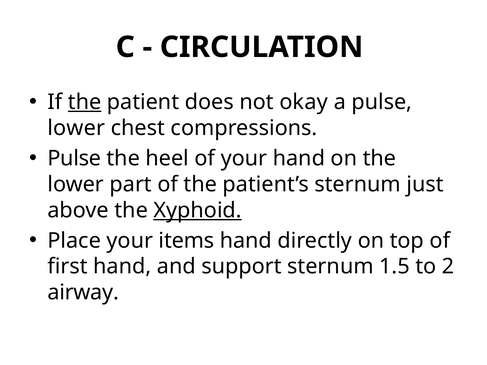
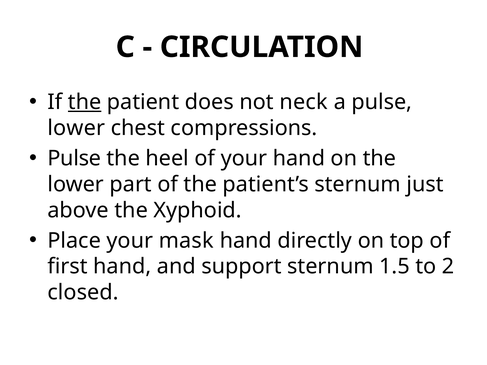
okay: okay -> neck
Xyphoid underline: present -> none
items: items -> mask
airway: airway -> closed
